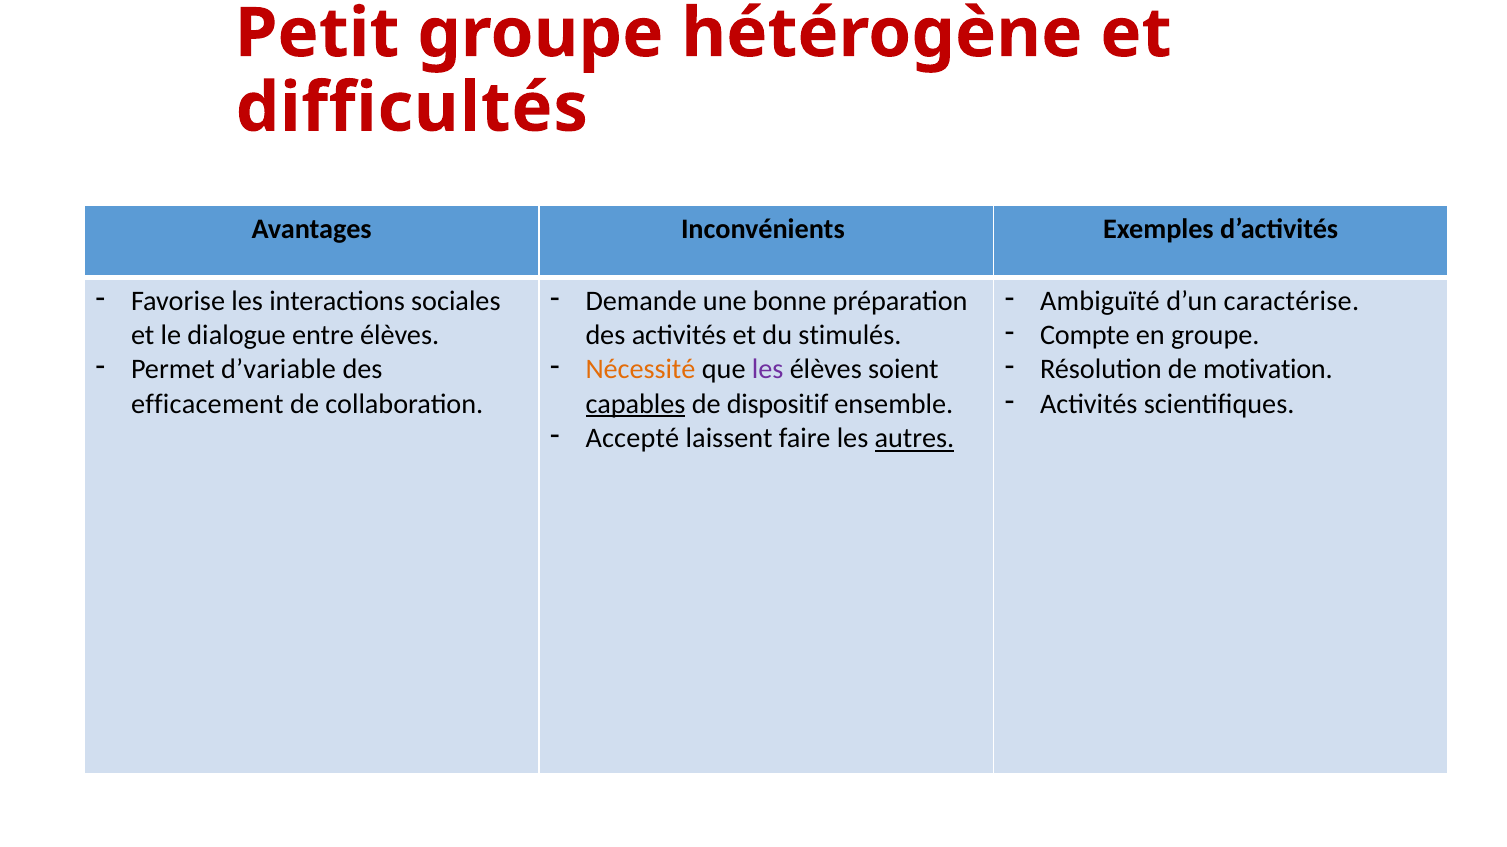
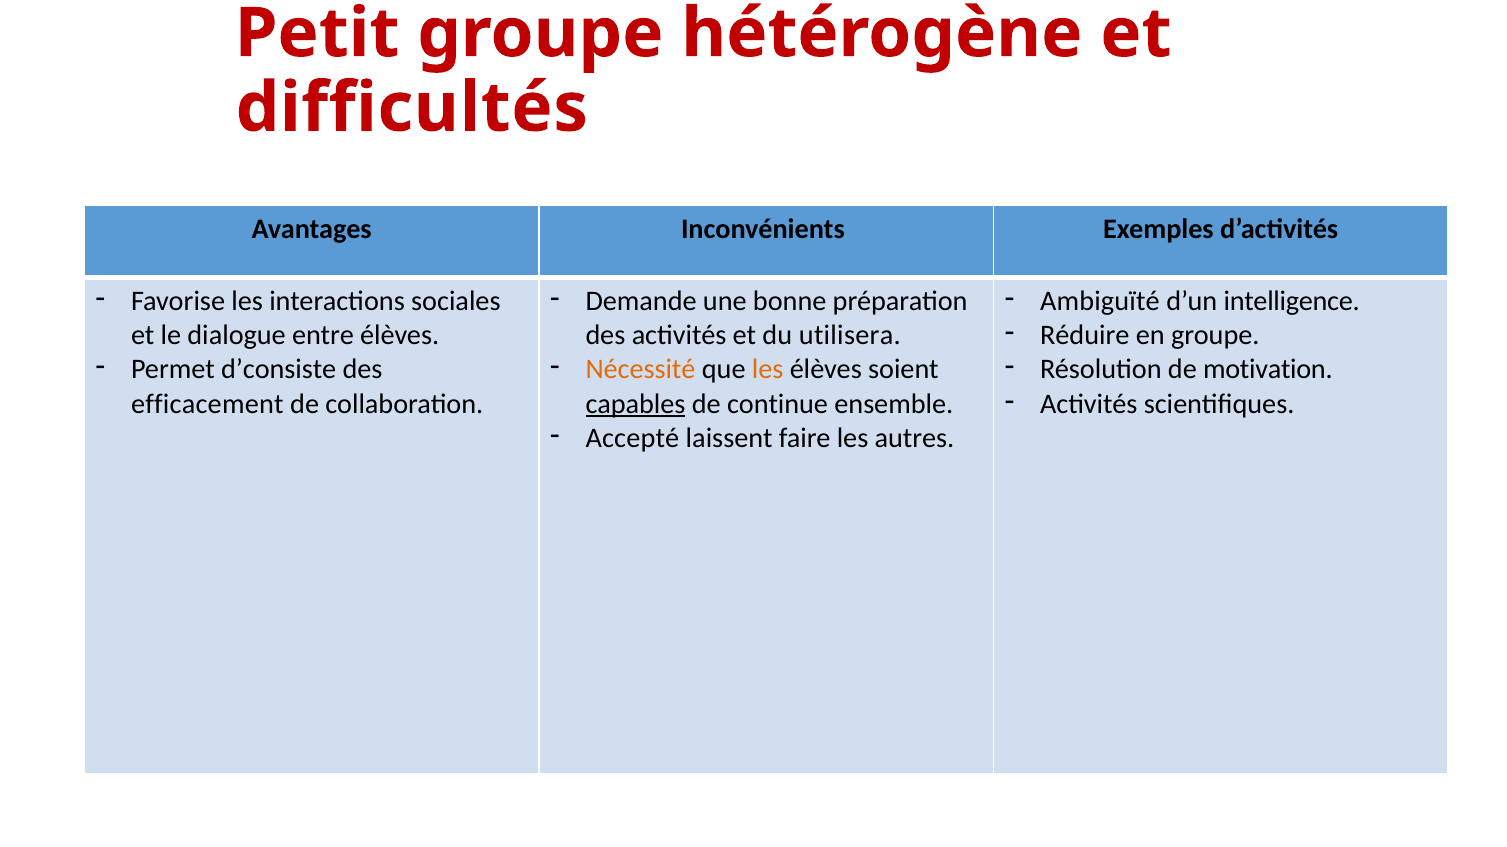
caractérise: caractérise -> intelligence
Compte: Compte -> Réduire
stimulés: stimulés -> utilisera
d’variable: d’variable -> d’consiste
les at (768, 370) colour: purple -> orange
dispositif: dispositif -> continue
autres underline: present -> none
